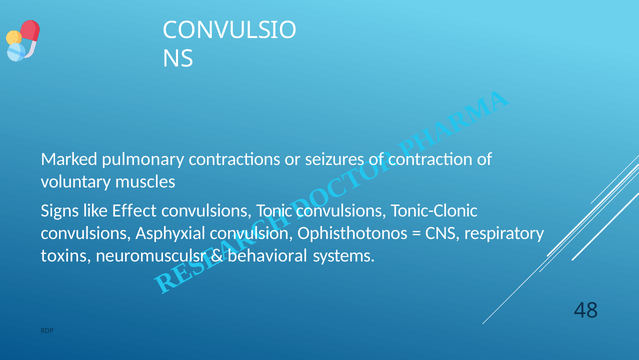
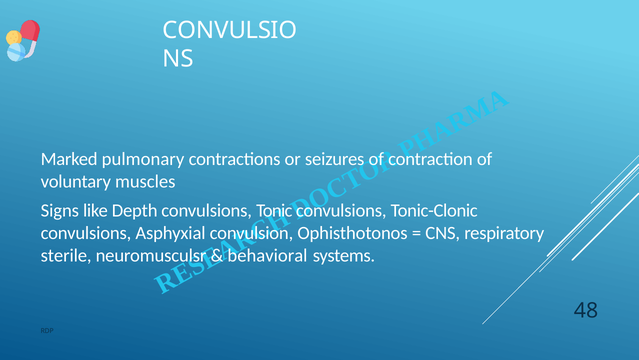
Effect: Effect -> Depth
toxins: toxins -> sterile
